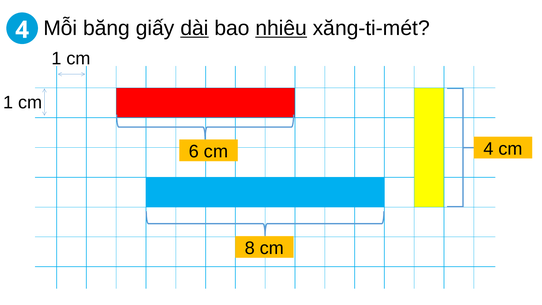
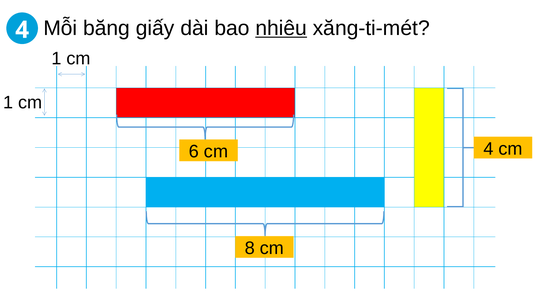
dài underline: present -> none
